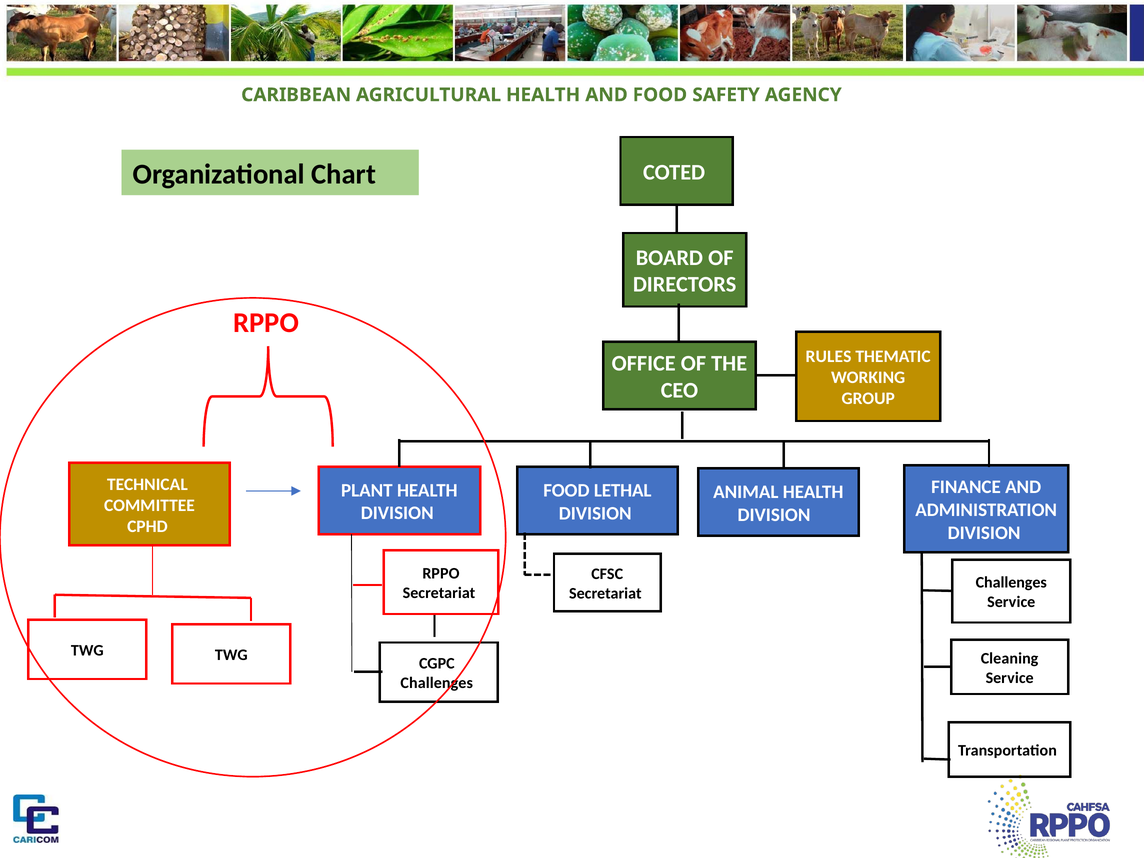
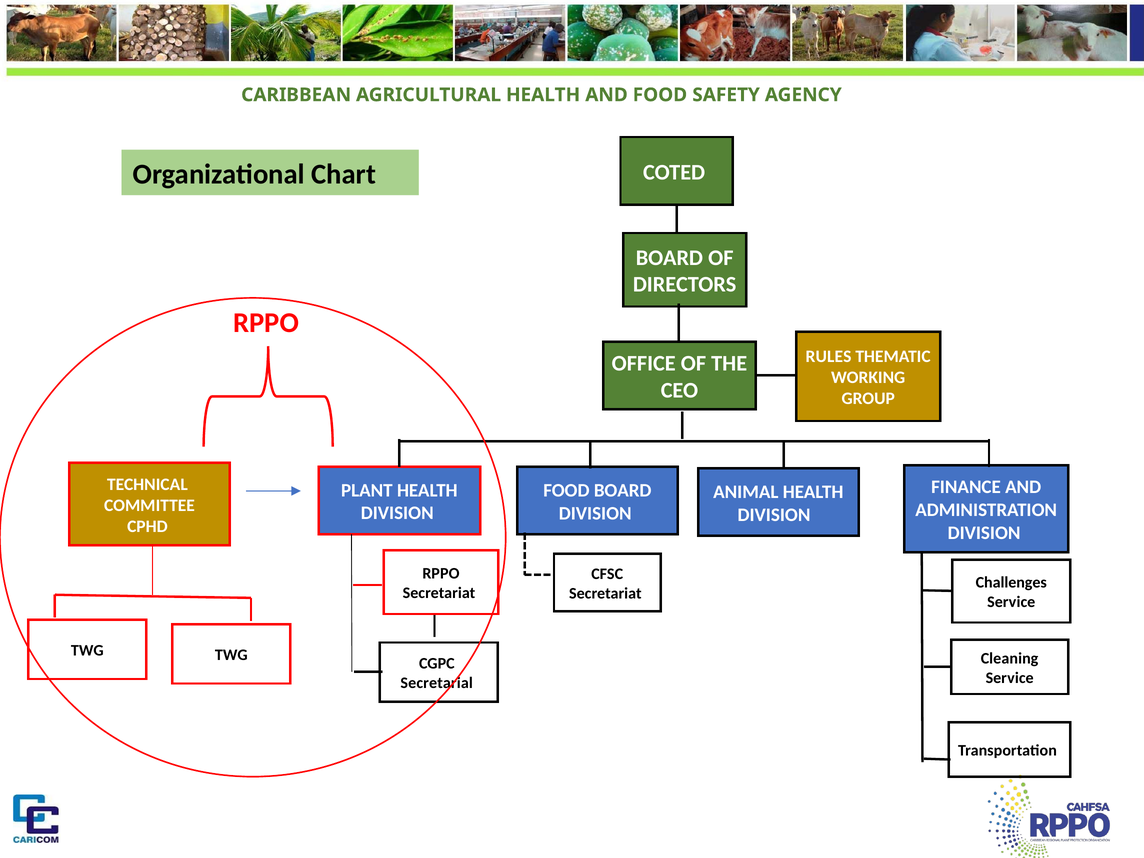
FOOD LETHAL: LETHAL -> BOARD
Challenges at (437, 683): Challenges -> Secretarial
